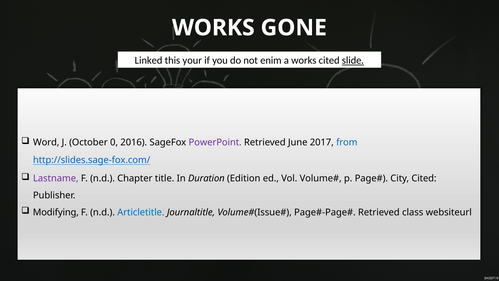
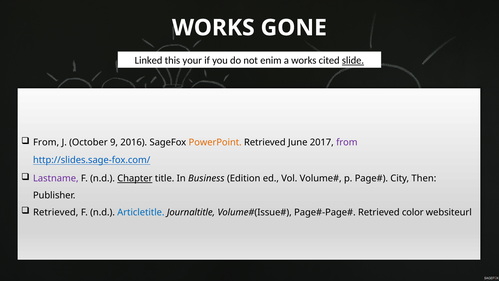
Word at (46, 142): Word -> From
0: 0 -> 9
PowerPoint colour: purple -> orange
from at (347, 142) colour: blue -> purple
Chapter underline: none -> present
Duration: Duration -> Business
City Cited: Cited -> Then
Modifying at (56, 212): Modifying -> Retrieved
class: class -> color
